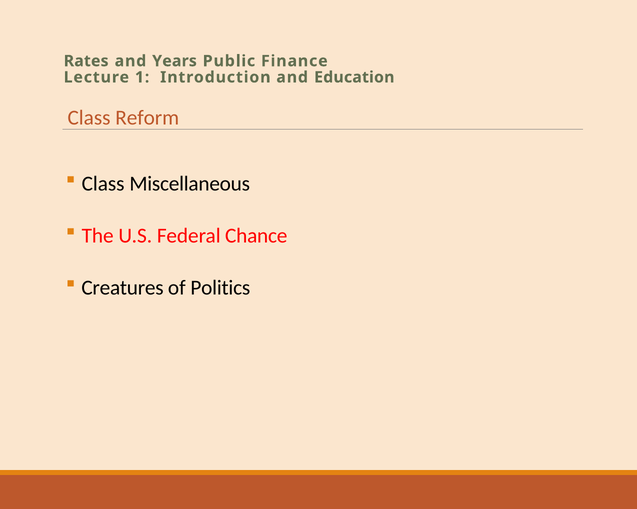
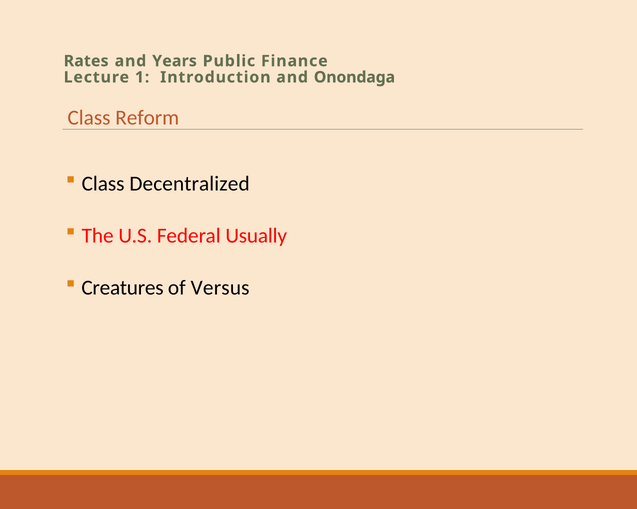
Education: Education -> Onondaga
Miscellaneous: Miscellaneous -> Decentralized
Chance: Chance -> Usually
Politics: Politics -> Versus
